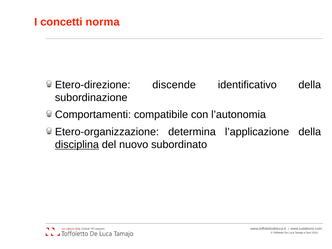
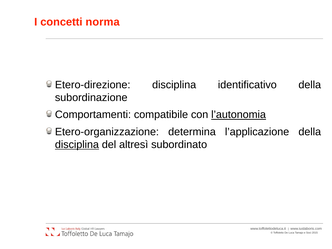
Etero-direzione discende: discende -> disciplina
l’autonomia underline: none -> present
nuovo: nuovo -> altresì
